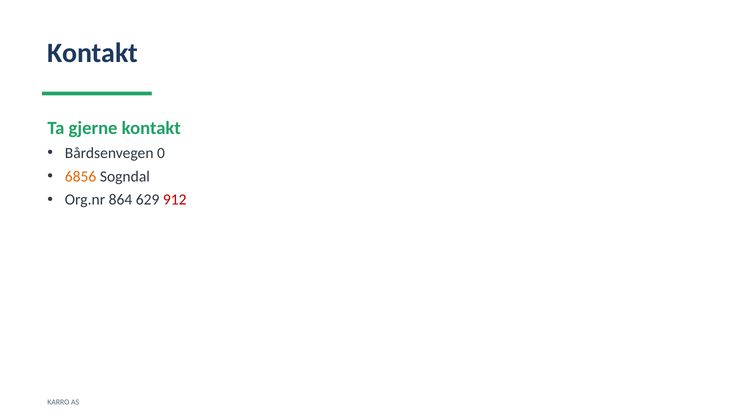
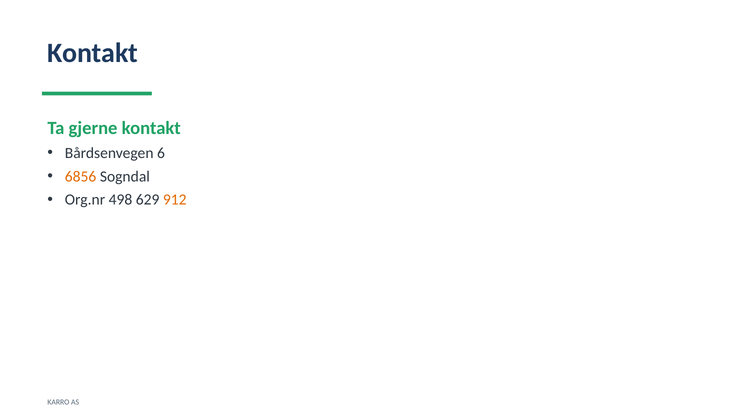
0: 0 -> 6
864: 864 -> 498
912 colour: red -> orange
